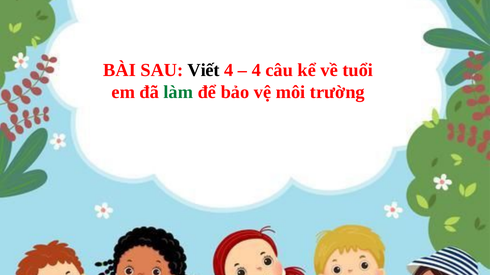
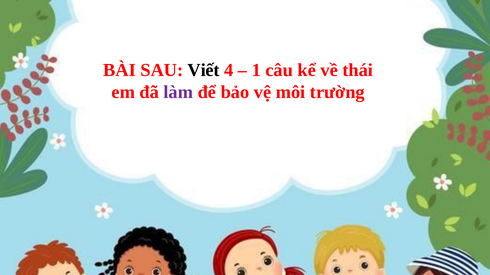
4 at (256, 70): 4 -> 1
tuổi: tuổi -> thái
làm colour: green -> purple
